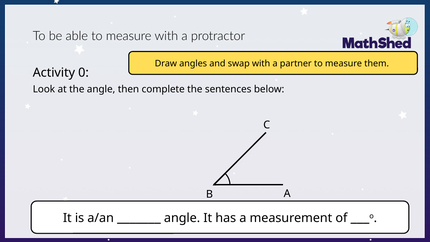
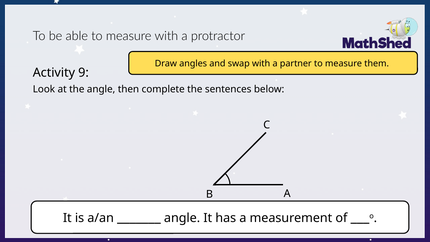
0: 0 -> 9
